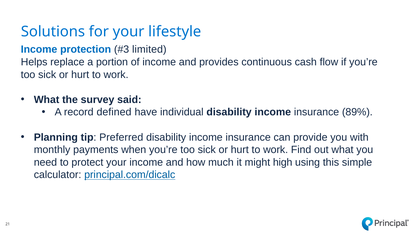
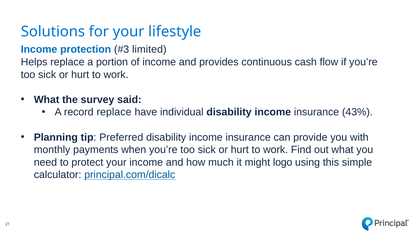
record defined: defined -> replace
89%: 89% -> 43%
high: high -> logo
